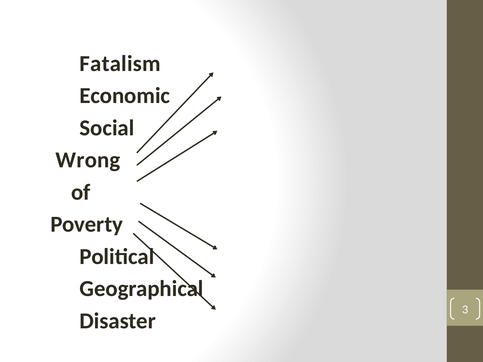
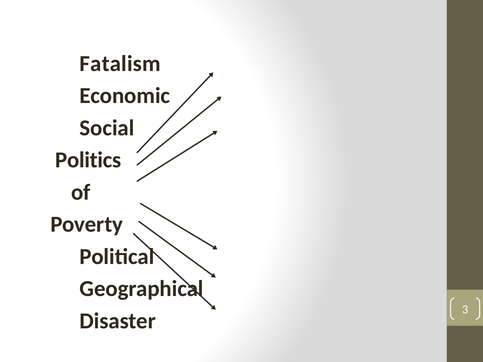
Wrong: Wrong -> Politics
